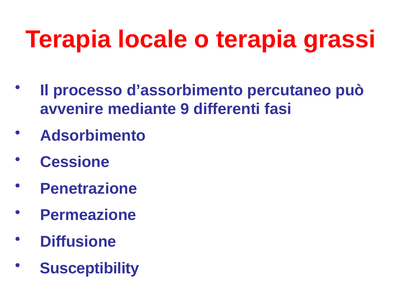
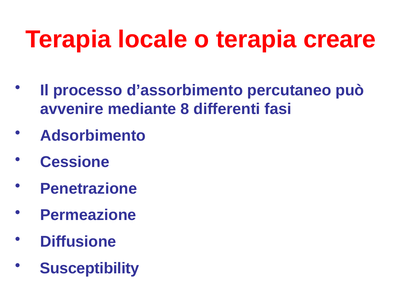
grassi: grassi -> creare
9: 9 -> 8
